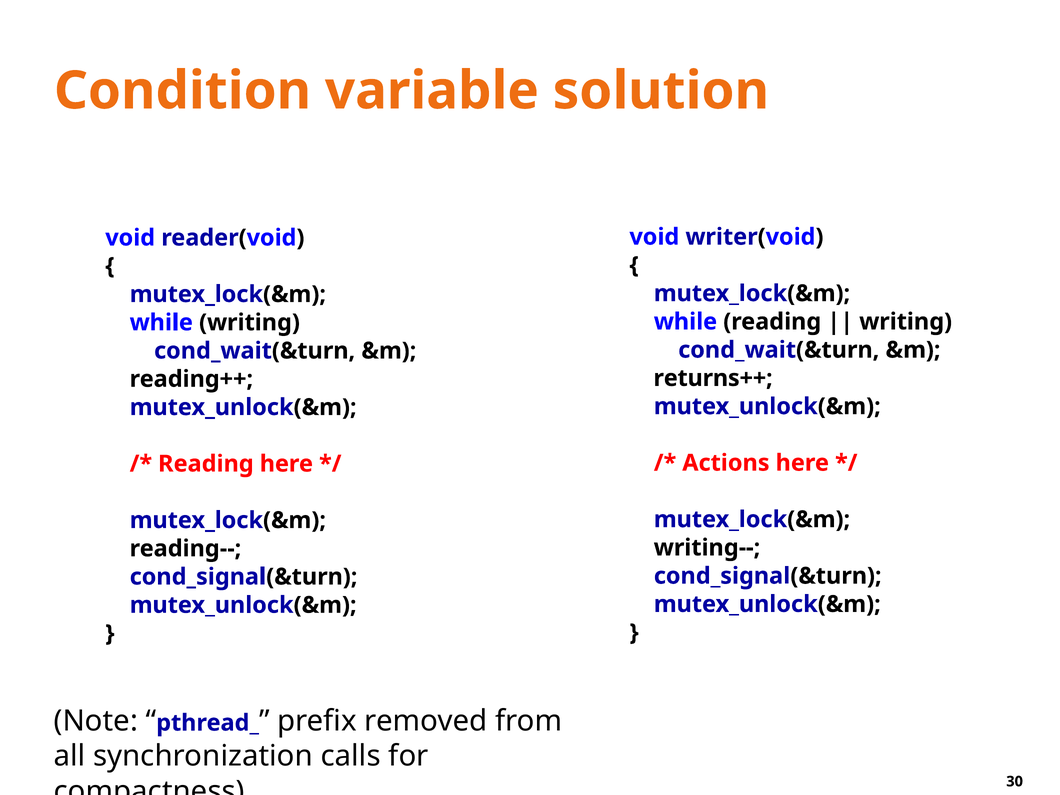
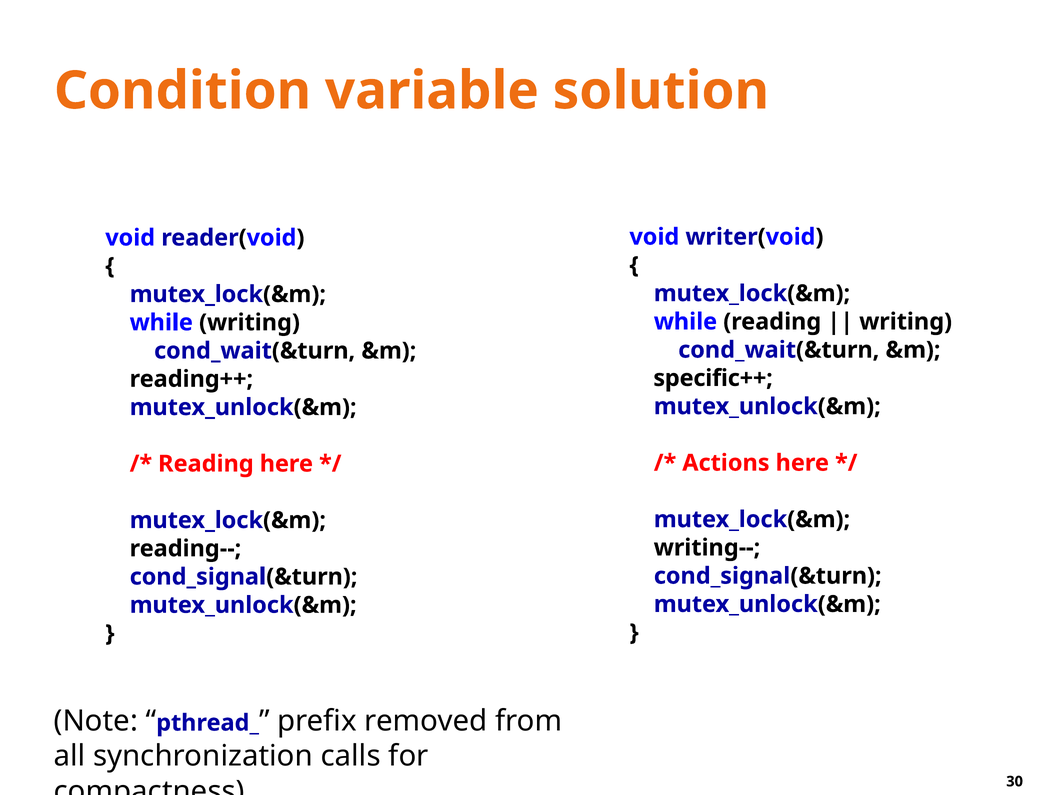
returns++: returns++ -> specific++
